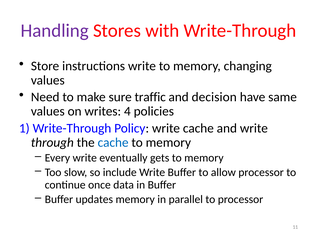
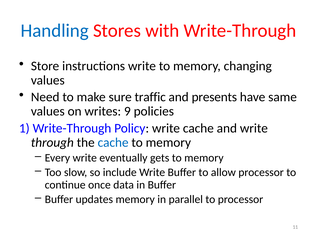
Handling colour: purple -> blue
decision: decision -> presents
4: 4 -> 9
